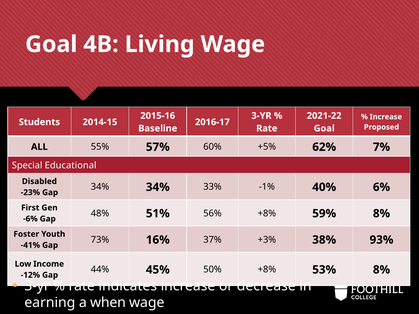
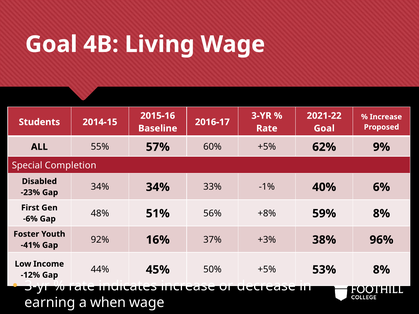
7%: 7% -> 9%
Educational: Educational -> Completion
73%: 73% -> 92%
93%: 93% -> 96%
50% +8%: +8% -> +5%
